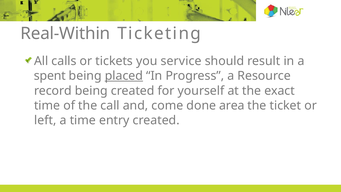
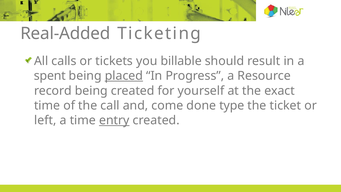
Real-Within: Real-Within -> Real-Added
service: service -> billable
area: area -> type
entry underline: none -> present
